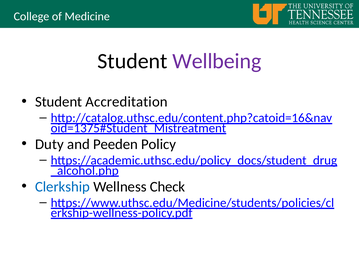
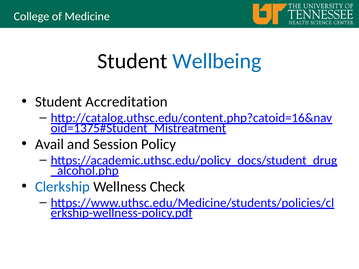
Wellbeing colour: purple -> blue
Duty: Duty -> Avail
Peeden: Peeden -> Session
